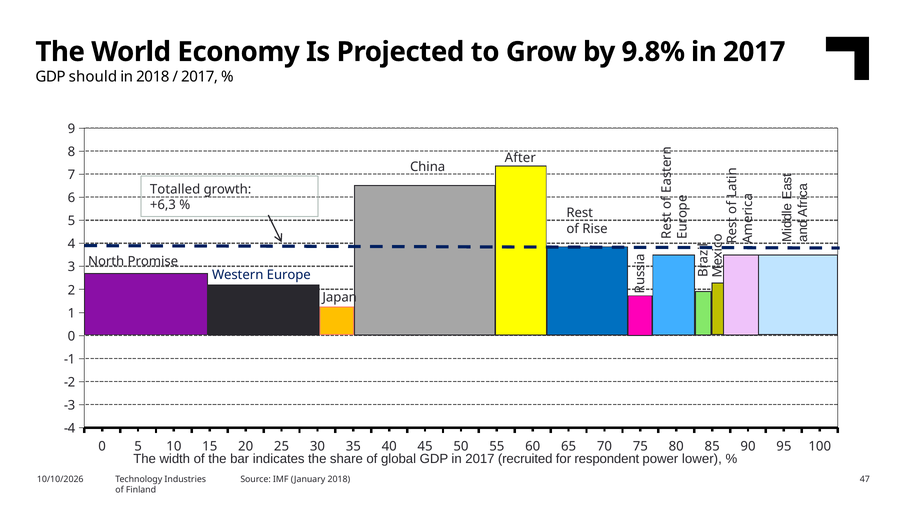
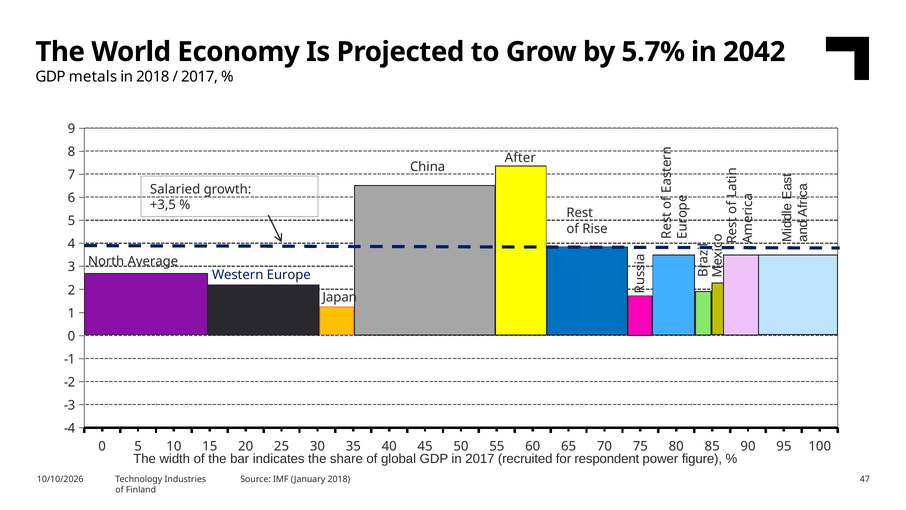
9.8%: 9.8% -> 5.7%
2017 at (754, 52): 2017 -> 2042
should: should -> metals
Totalled: Totalled -> Salaried
+6,3: +6,3 -> +3,5
Promise: Promise -> Average
lower: lower -> figure
